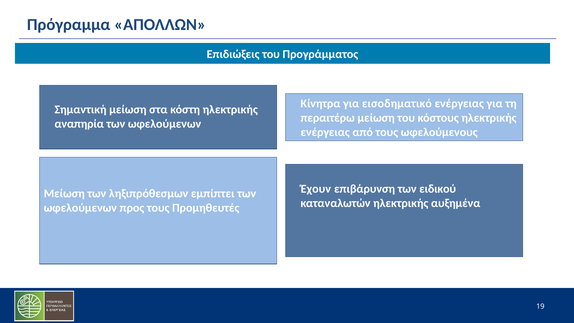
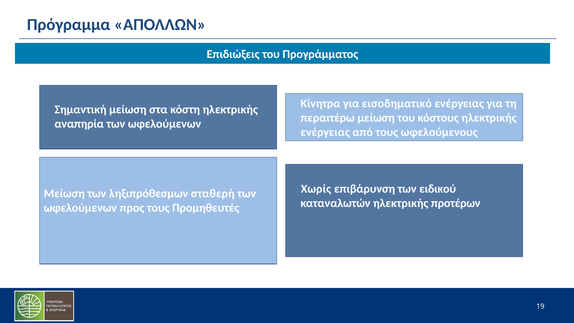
Έχουν: Έχουν -> Χωρίς
εμπίπτει: εμπίπτει -> σταθερή
αυξημένα: αυξημένα -> προτέρων
